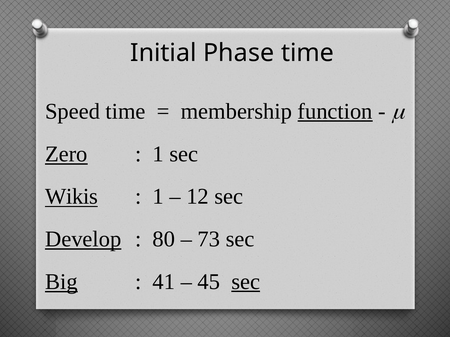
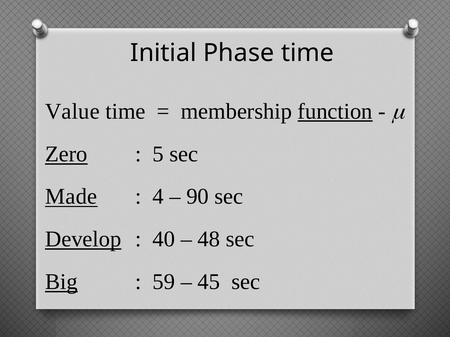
Speed: Speed -> Value
1 at (158, 154): 1 -> 5
Wikis: Wikis -> Made
1 at (158, 197): 1 -> 4
12: 12 -> 90
80: 80 -> 40
73: 73 -> 48
41: 41 -> 59
sec at (246, 282) underline: present -> none
